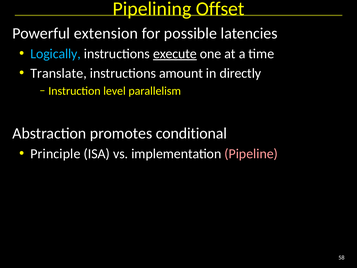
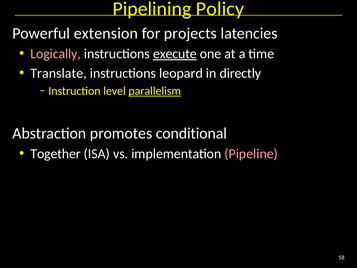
Offset: Offset -> Policy
possible: possible -> projects
Logically colour: light blue -> pink
amount: amount -> leopard
parallelism underline: none -> present
Principle: Principle -> Together
